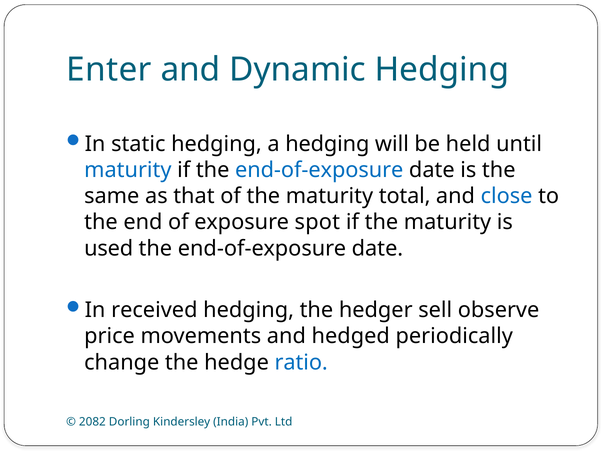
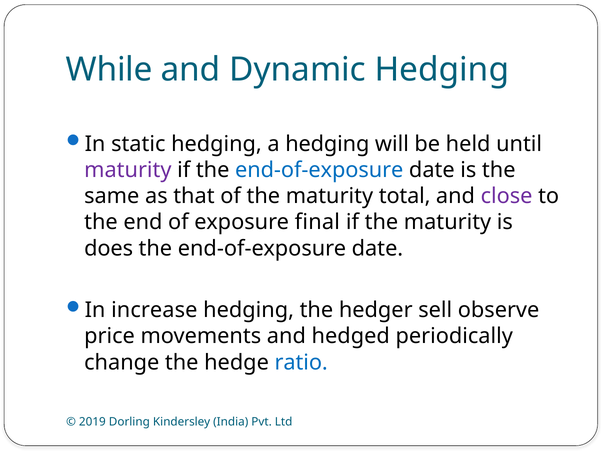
Enter: Enter -> While
maturity at (128, 170) colour: blue -> purple
close colour: blue -> purple
spot: spot -> final
used: used -> does
received: received -> increase
2082: 2082 -> 2019
